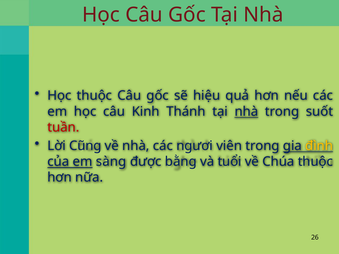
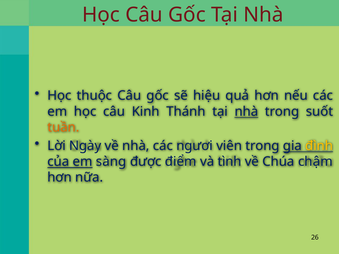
tuần colour: red -> orange
Cũng: Cũng -> Ngày
bằng: bằng -> điểm
tuổi: tuổi -> tình
Chúa thuộc: thuộc -> chậm
